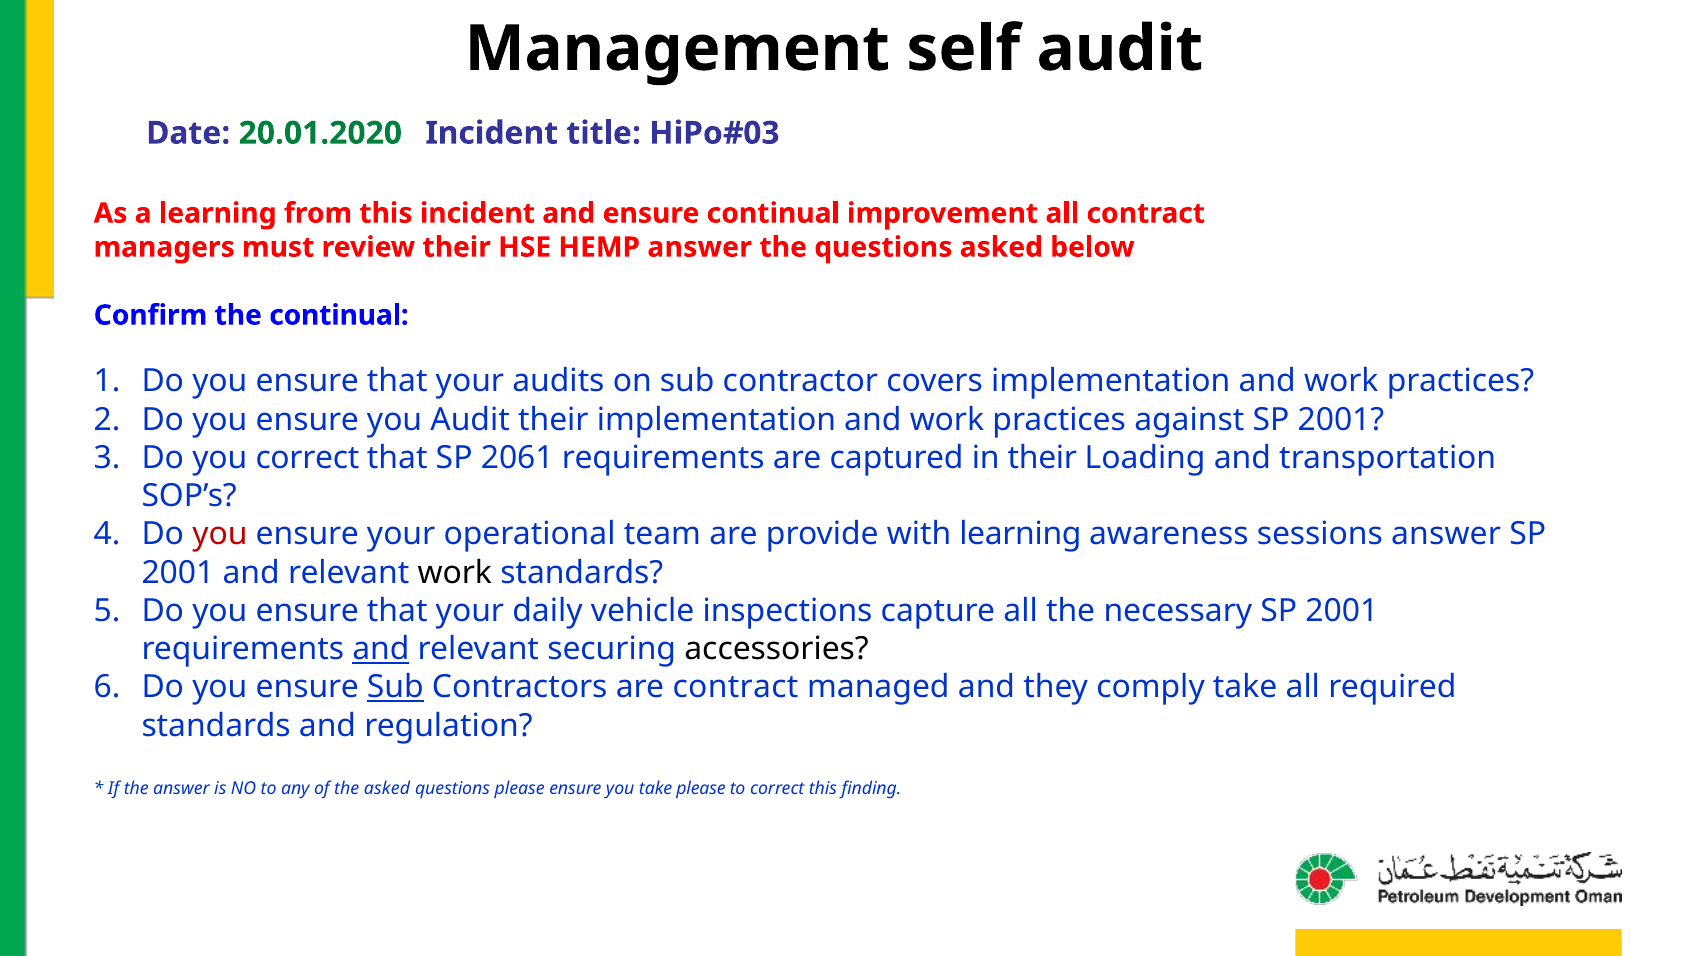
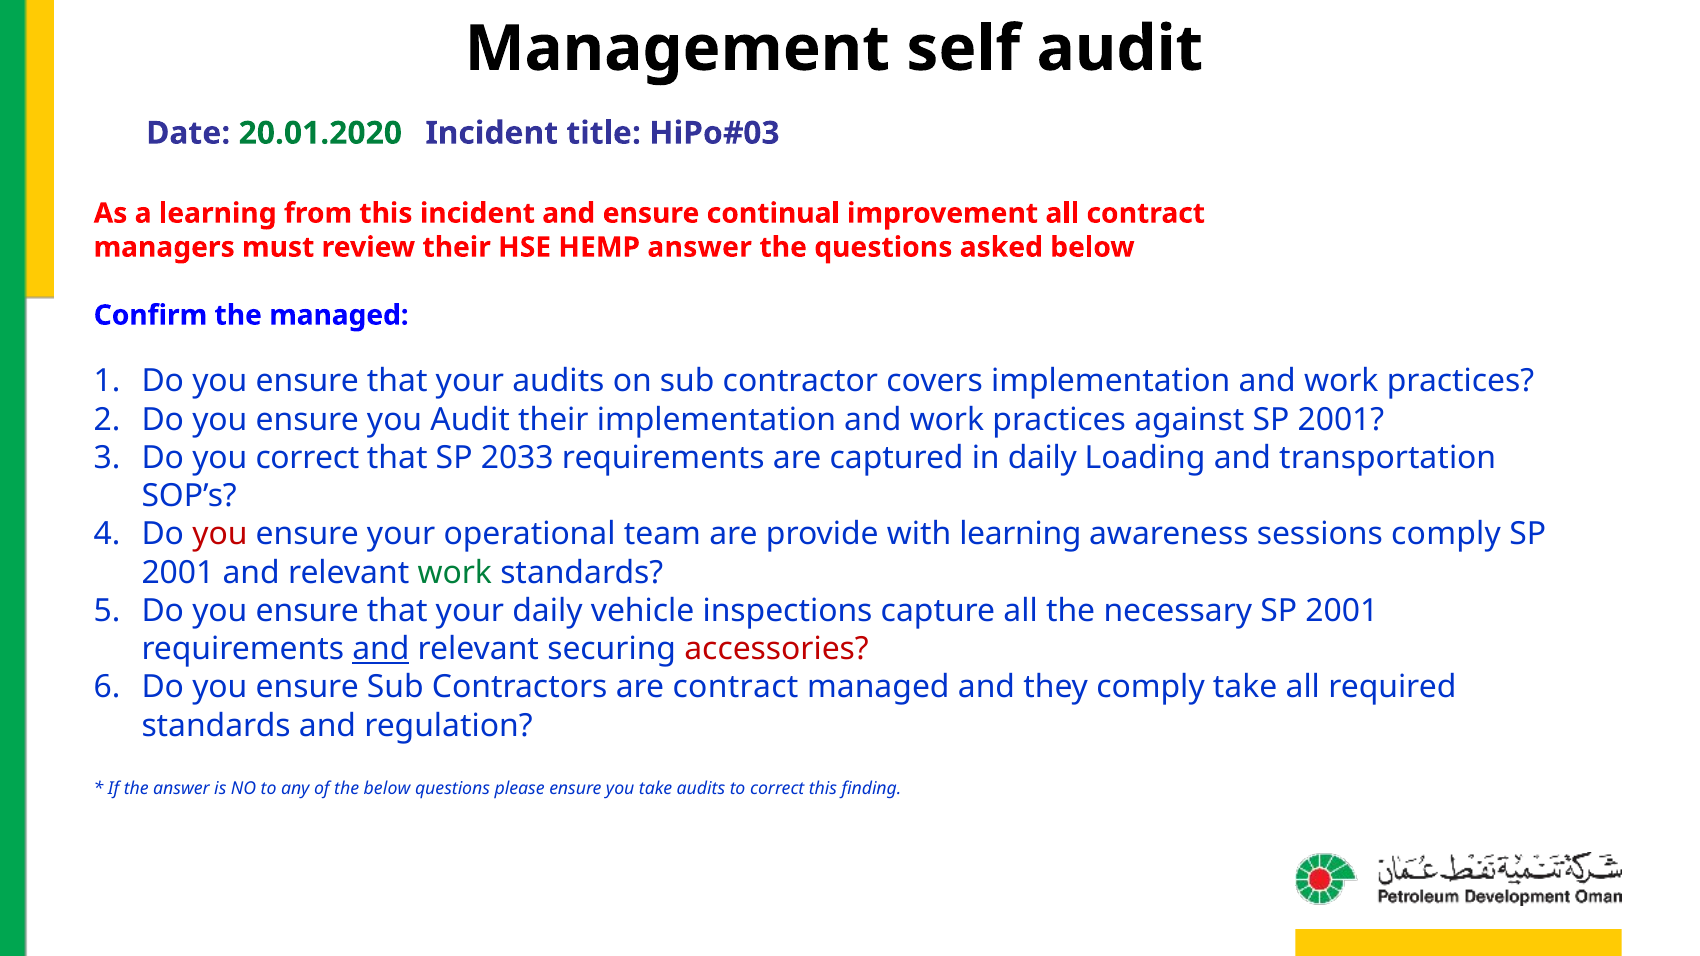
the continual: continual -> managed
2061: 2061 -> 2033
in their: their -> daily
sessions answer: answer -> comply
work at (455, 573) colour: black -> green
accessories colour: black -> red
Sub at (395, 688) underline: present -> none
the asked: asked -> below
take please: please -> audits
